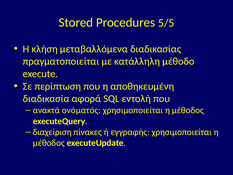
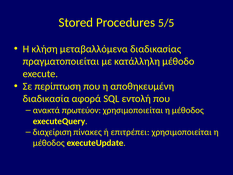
ονόματός: ονόματός -> πρωτεύον
εγγραφής: εγγραφής -> επιτρέπει
